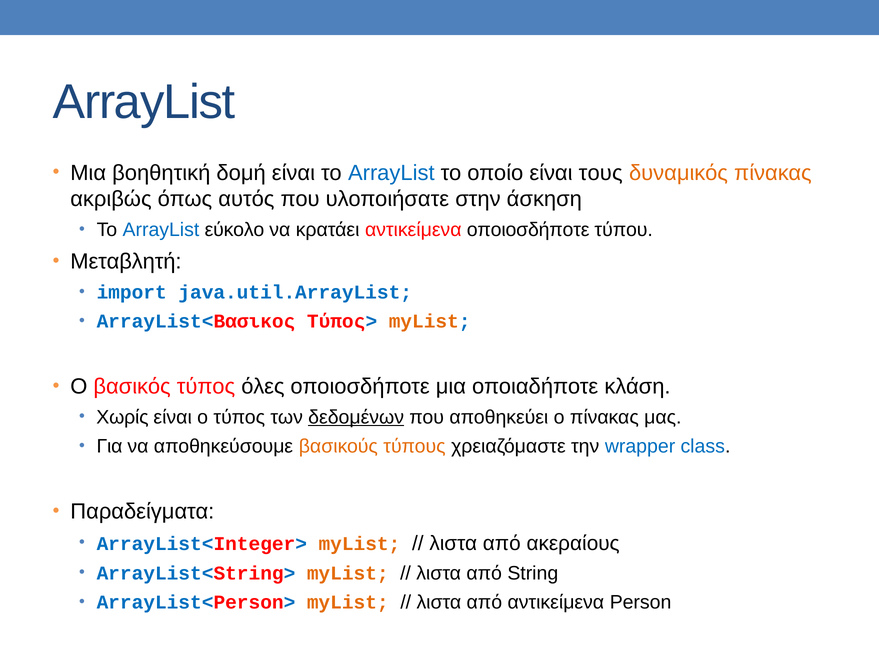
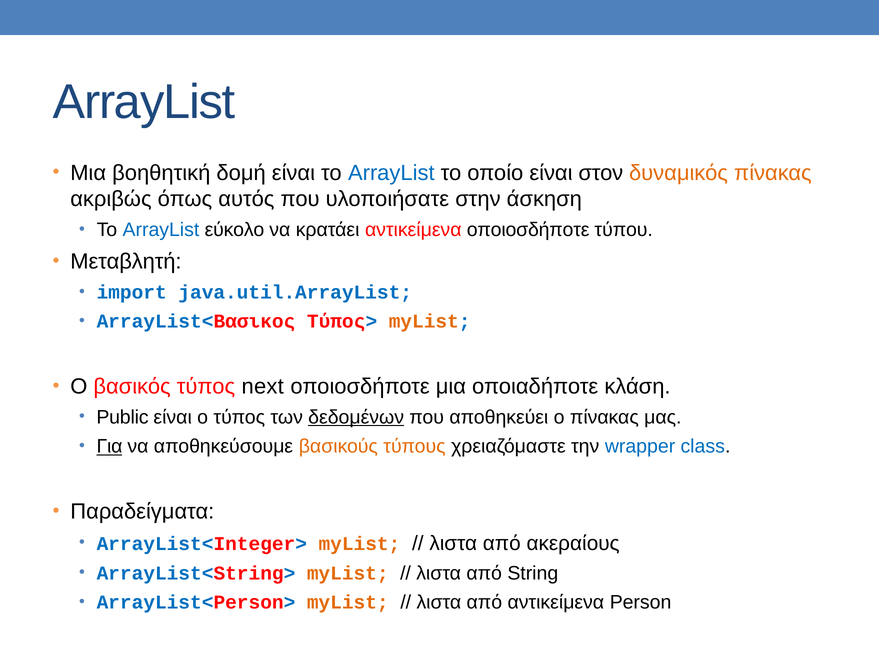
τους: τους -> στον
όλες: όλες -> next
Χωρίς: Χωρίς -> Public
Για underline: none -> present
